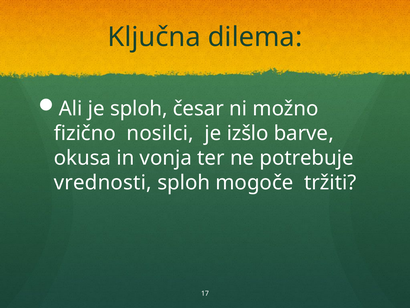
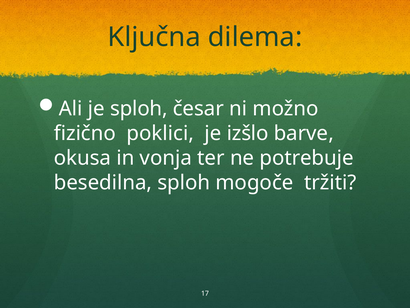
nosilci: nosilci -> poklici
vrednosti: vrednosti -> besedilna
